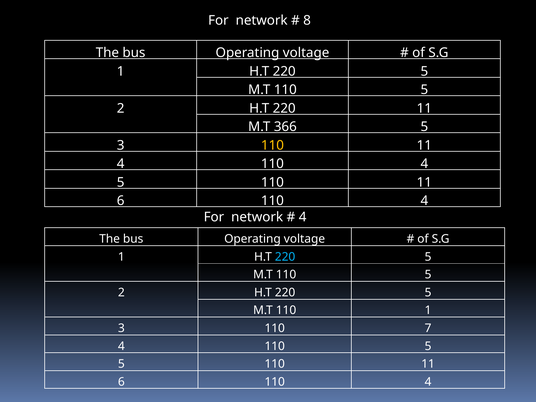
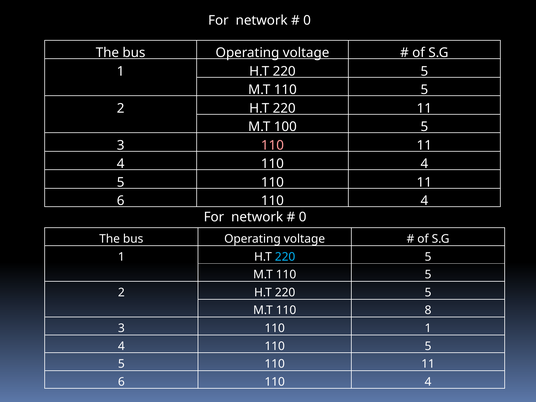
8 at (307, 21): 8 -> 0
366: 366 -> 100
110 at (272, 145) colour: yellow -> pink
4 at (303, 217): 4 -> 0
110 1: 1 -> 8
110 7: 7 -> 1
